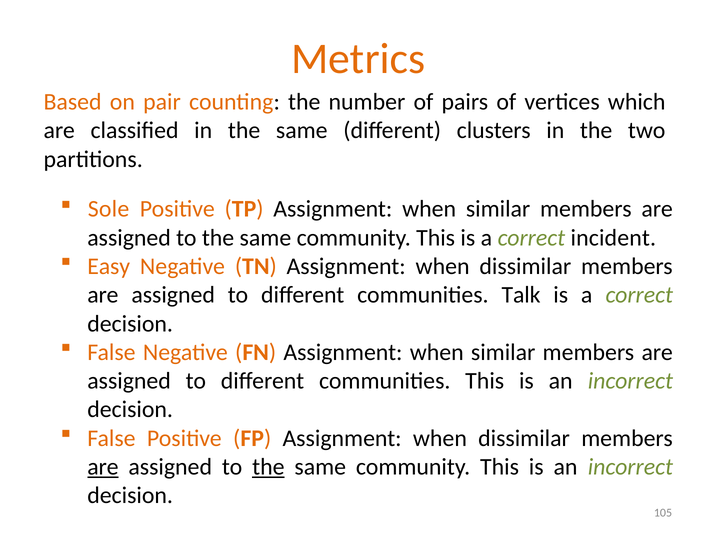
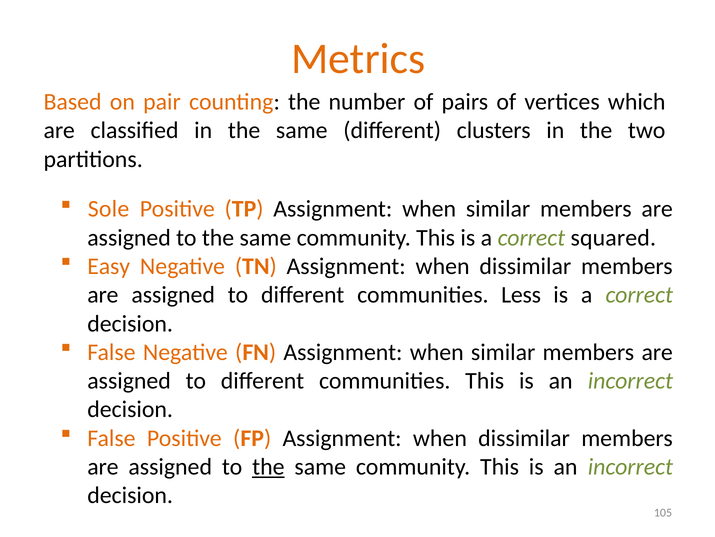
incident: incident -> squared
Talk: Talk -> Less
are at (103, 466) underline: present -> none
